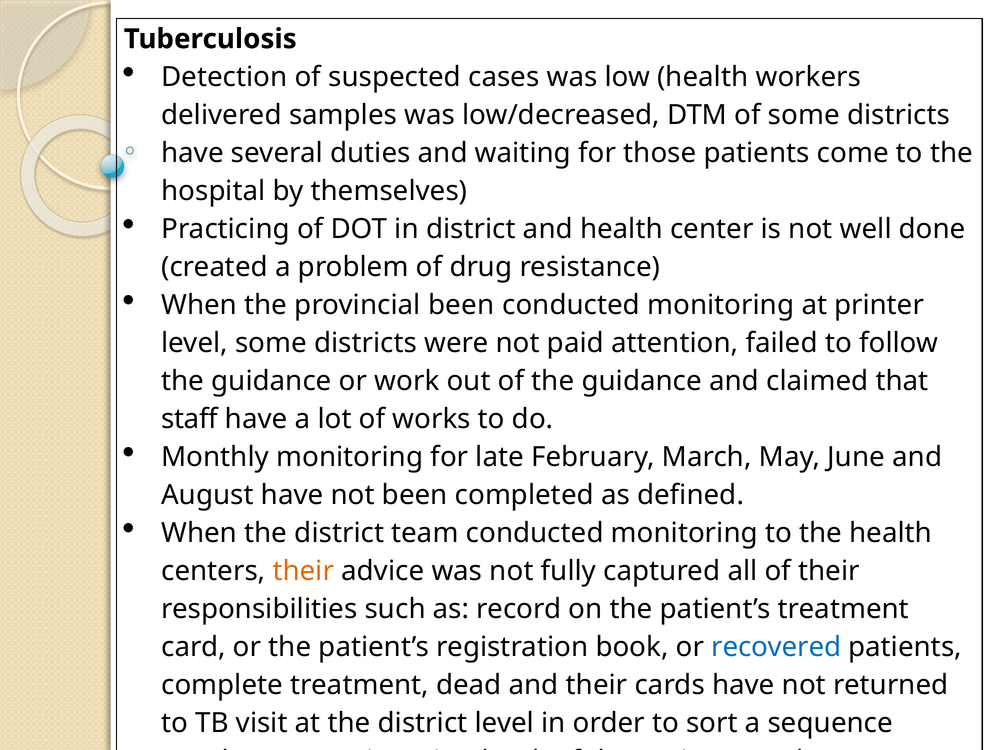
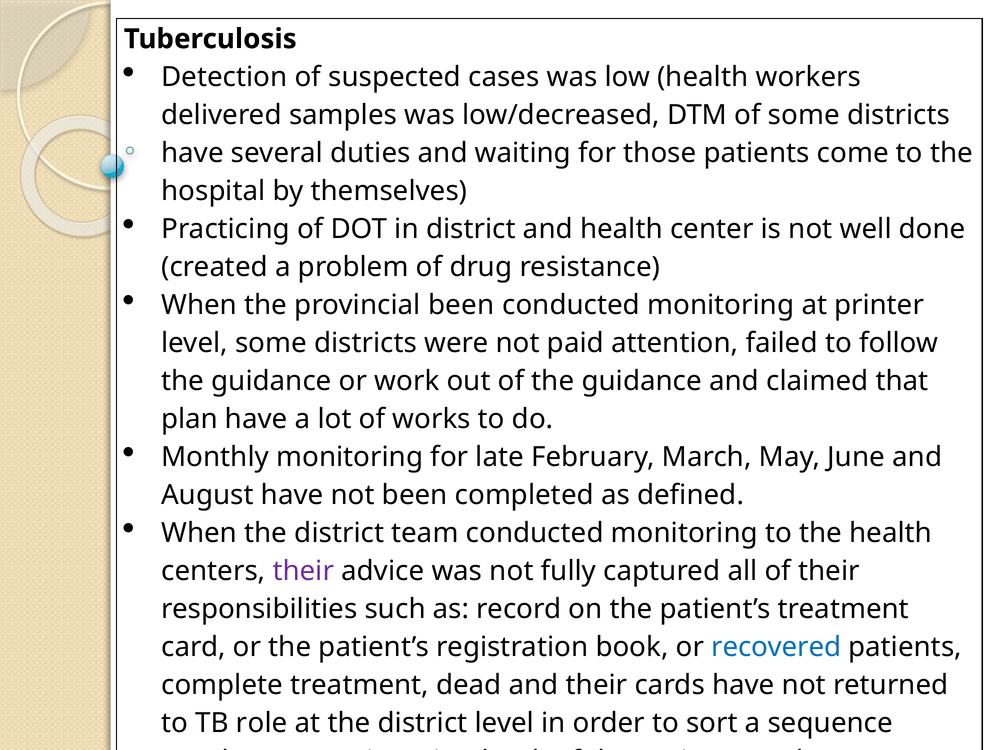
staff: staff -> plan
their at (303, 570) colour: orange -> purple
TB visit: visit -> role
